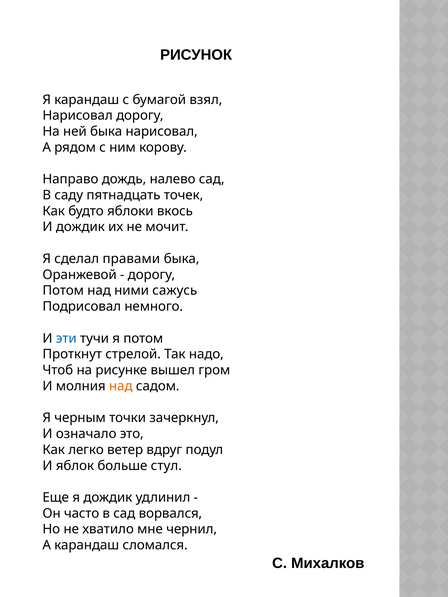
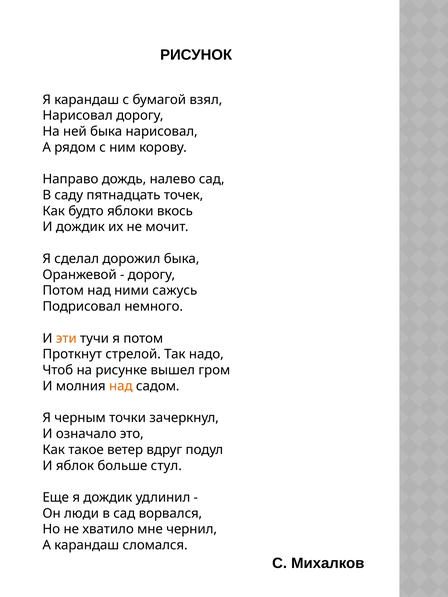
правами: правами -> дорожил
эти colour: blue -> orange
легко: легко -> такое
часто: часто -> люди
